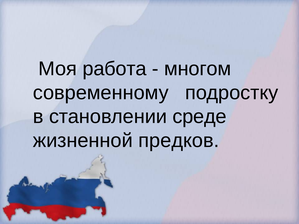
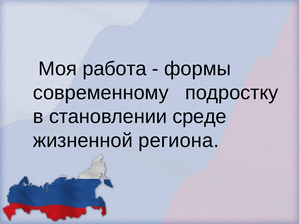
многом: многом -> формы
предков: предков -> региона
